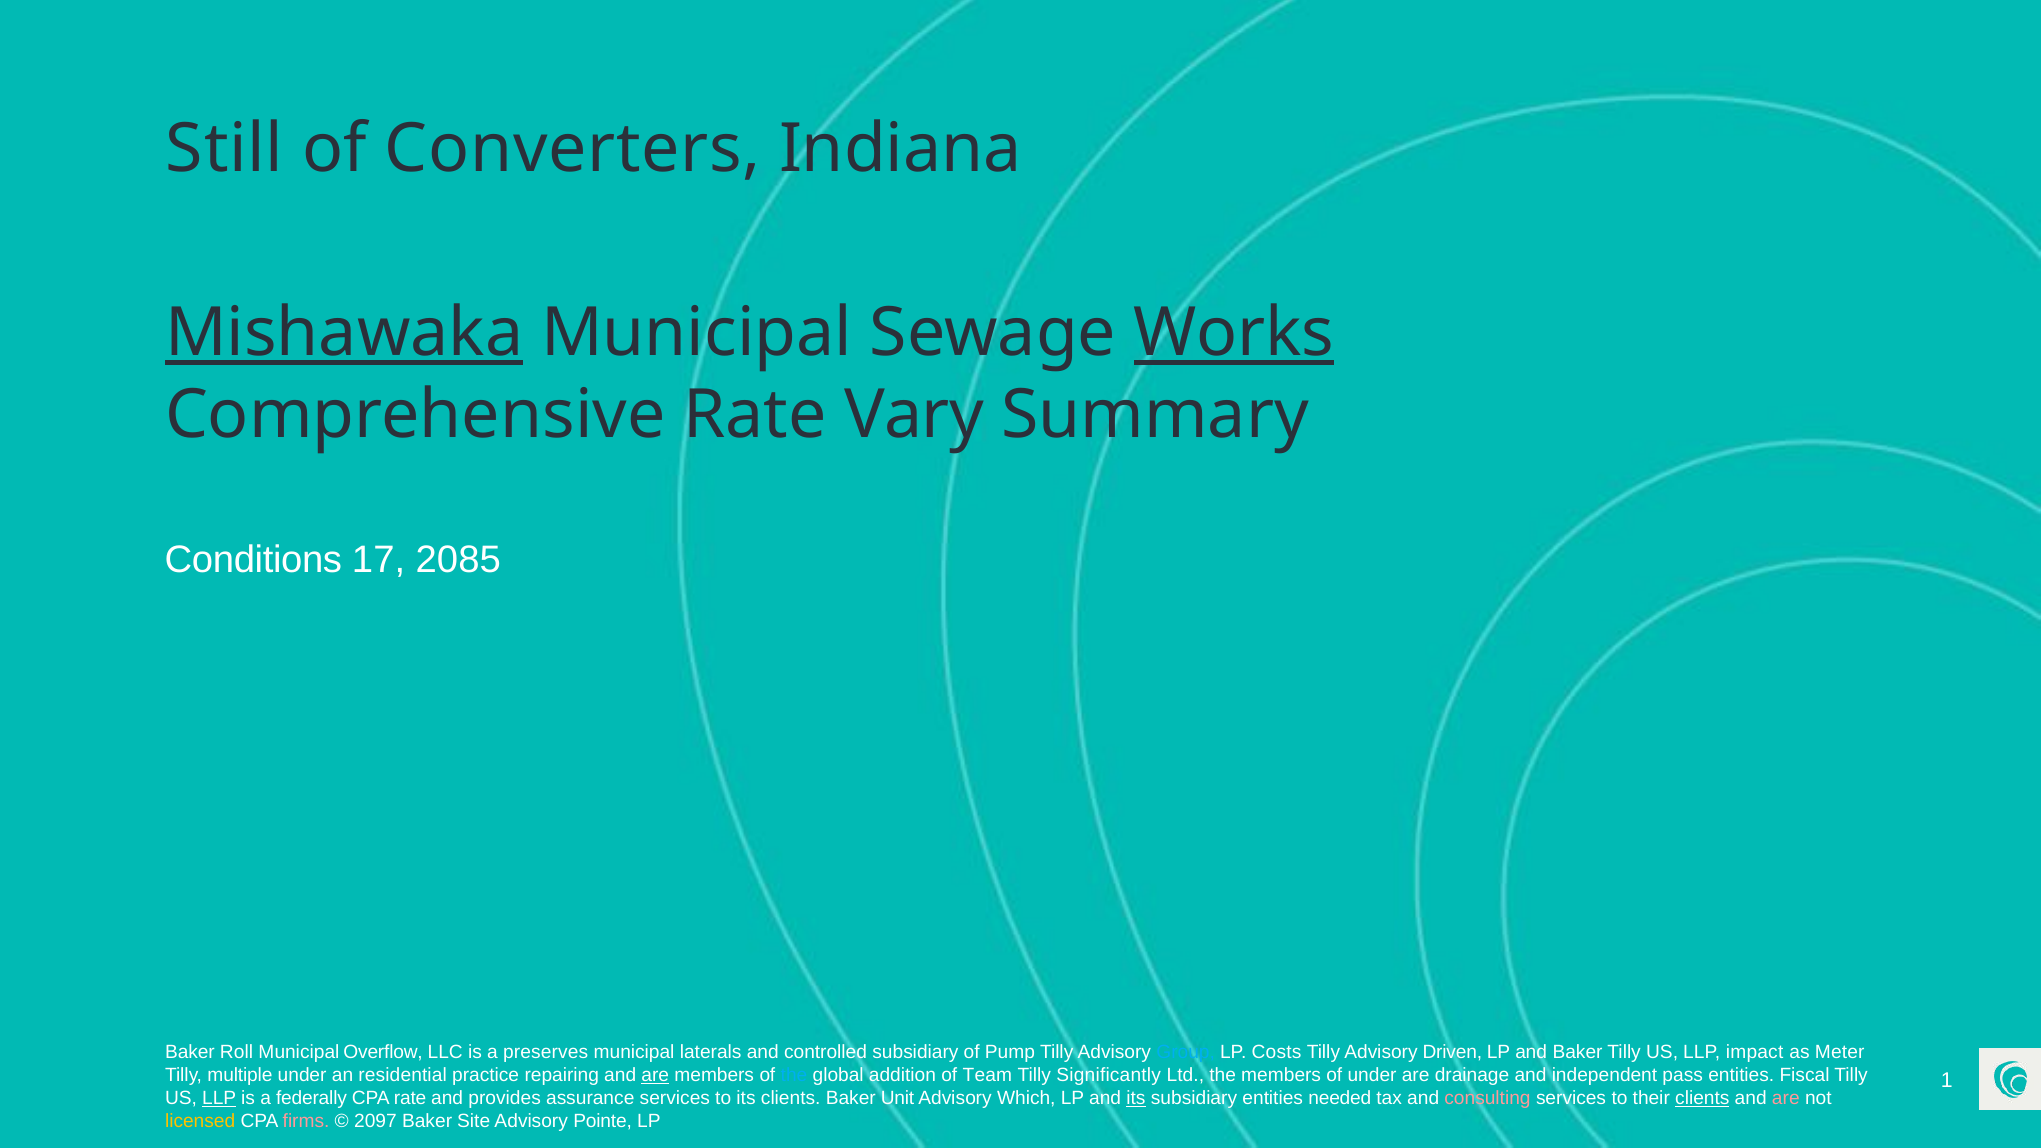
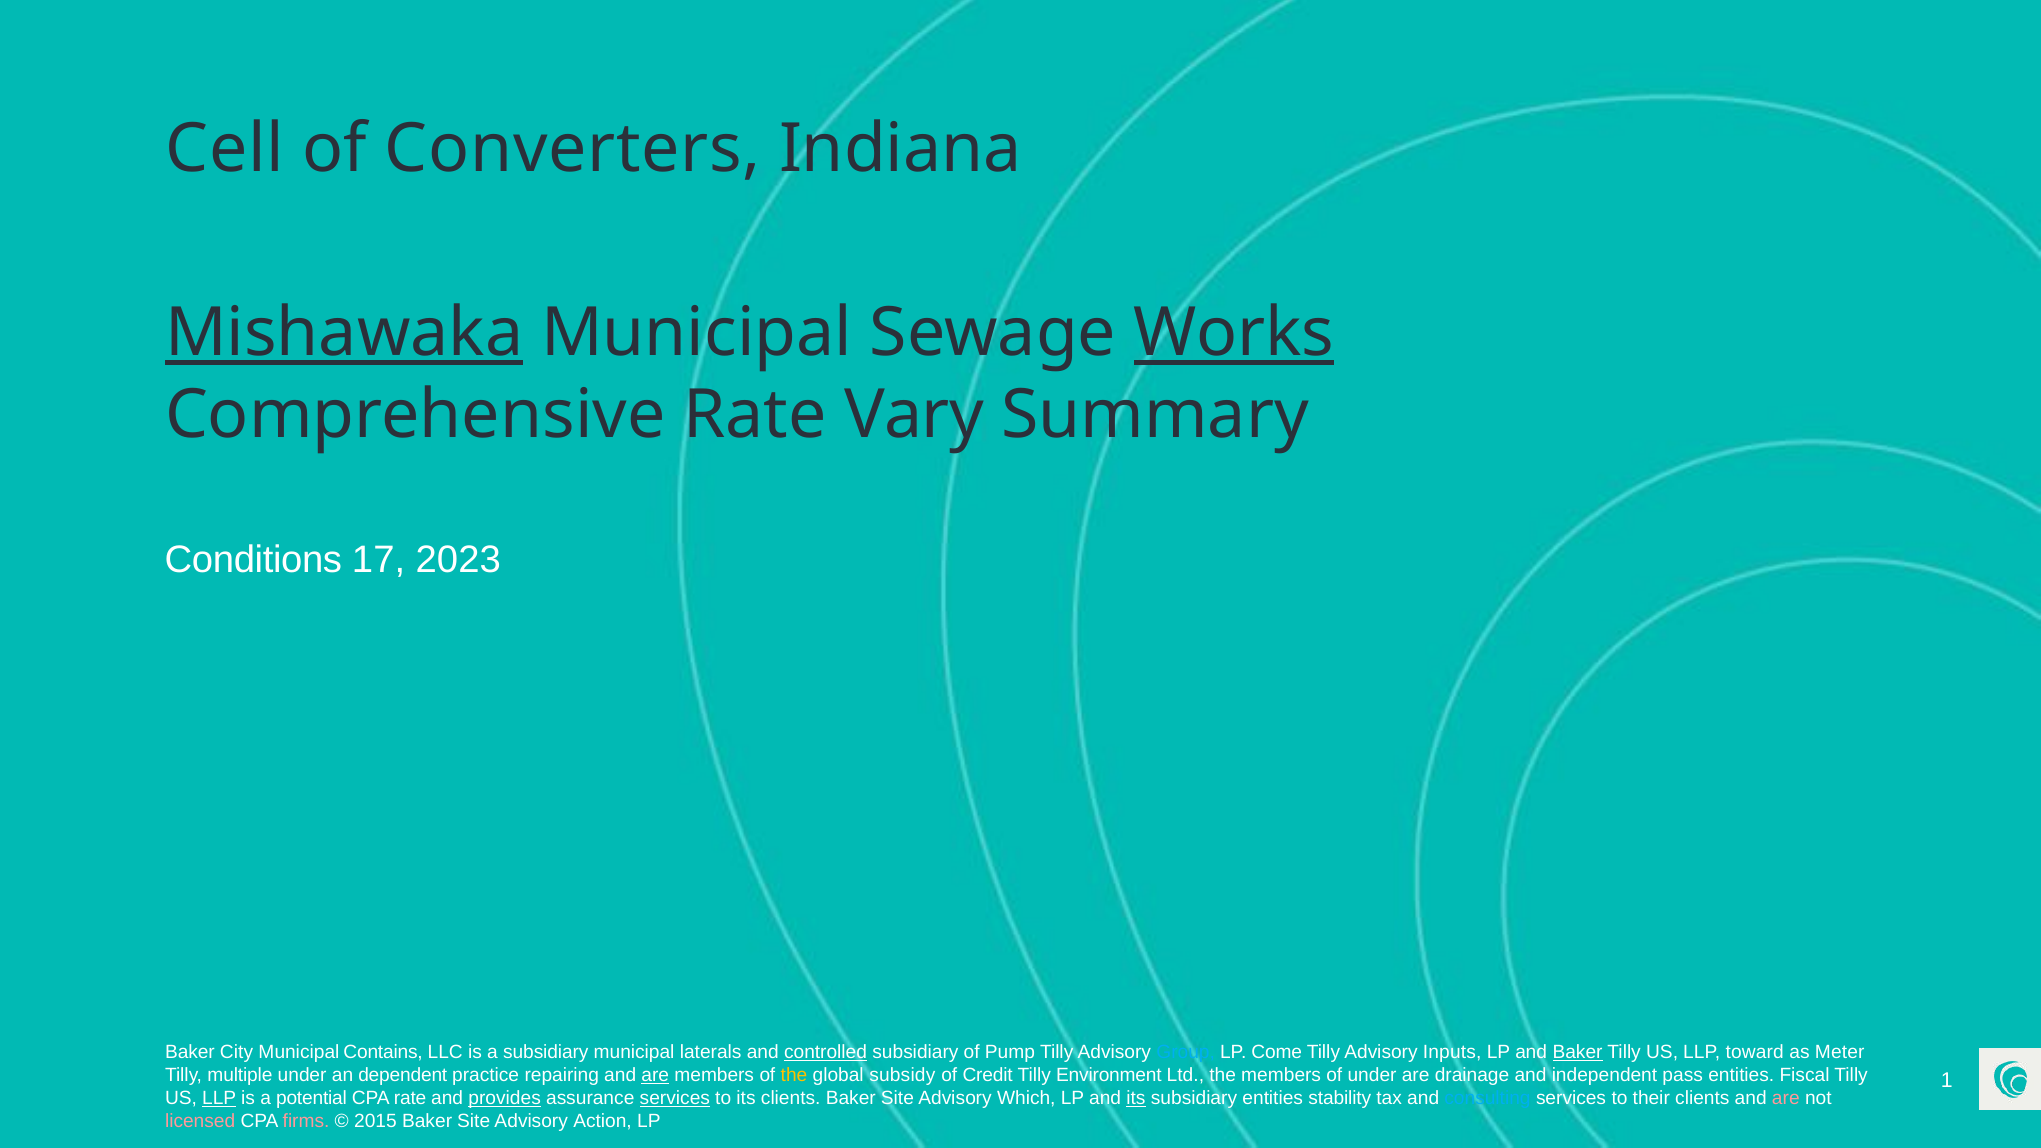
Still: Still -> Cell
2085: 2085 -> 2023
Roll: Roll -> City
Overflow: Overflow -> Contains
a preserves: preserves -> subsidiary
controlled underline: none -> present
Costs: Costs -> Come
Driven: Driven -> Inputs
Baker at (1578, 1053) underline: none -> present
impact: impact -> toward
residential: residential -> dependent
the at (794, 1076) colour: light blue -> yellow
addition: addition -> subsidy
Team: Team -> Credit
Significantly: Significantly -> Environment
federally: federally -> potential
provides underline: none -> present
services at (675, 1099) underline: none -> present
clients Baker Unit: Unit -> Site
needed: needed -> stability
consulting colour: pink -> light blue
clients at (1702, 1099) underline: present -> none
licensed colour: yellow -> pink
2097: 2097 -> 2015
Pointe: Pointe -> Action
